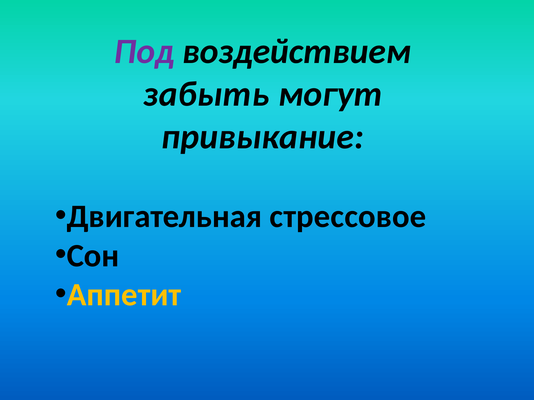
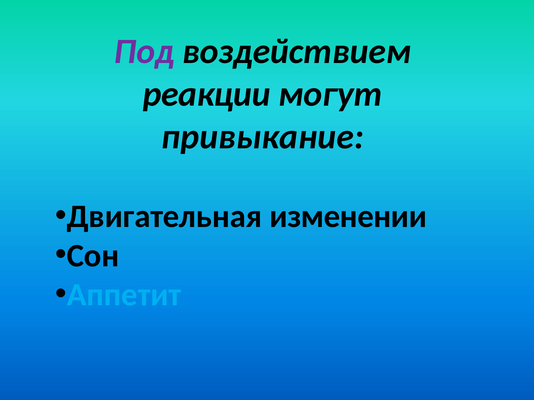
забыть: забыть -> реакции
стрессовое: стрессовое -> изменении
Аппетит colour: yellow -> light blue
